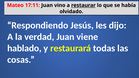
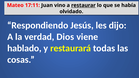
verdad Juan: Juan -> Dios
